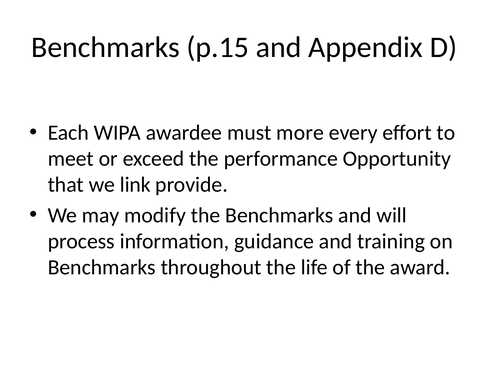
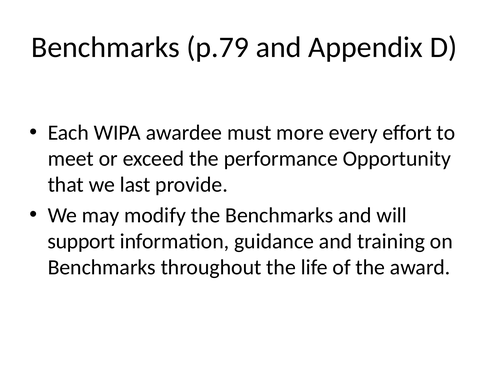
p.15: p.15 -> p.79
link: link -> last
process: process -> support
